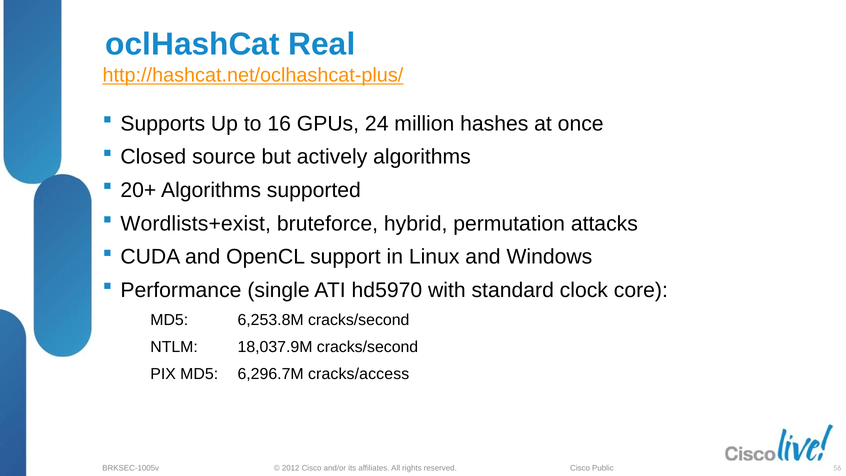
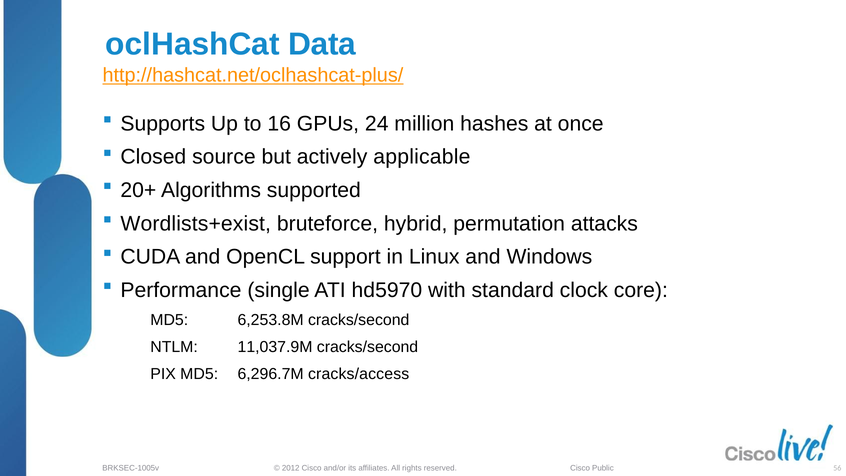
Real: Real -> Data
actively algorithms: algorithms -> applicable
18,037.9M: 18,037.9M -> 11,037.9M
